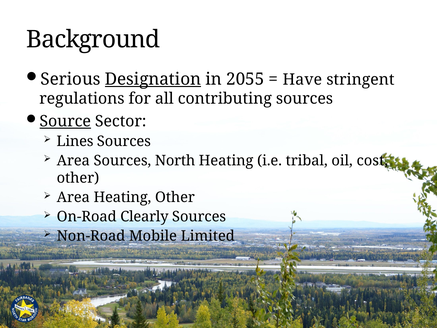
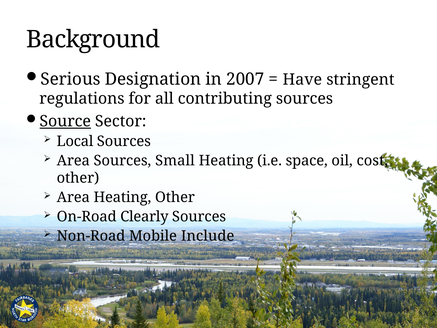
Designation underline: present -> none
2055: 2055 -> 2007
Lines: Lines -> Local
North: North -> Small
tribal: tribal -> space
Limited: Limited -> Include
